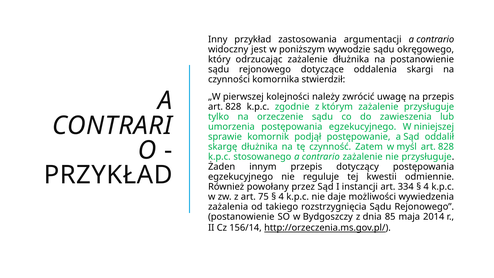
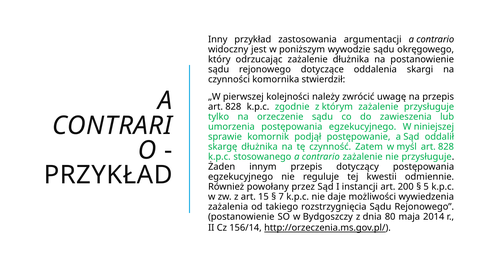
334: 334 -> 200
4 at (426, 187): 4 -> 5
75: 75 -> 15
4 at (281, 197): 4 -> 7
85: 85 -> 80
